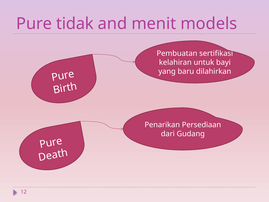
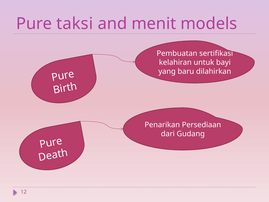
tidak: tidak -> taksi
